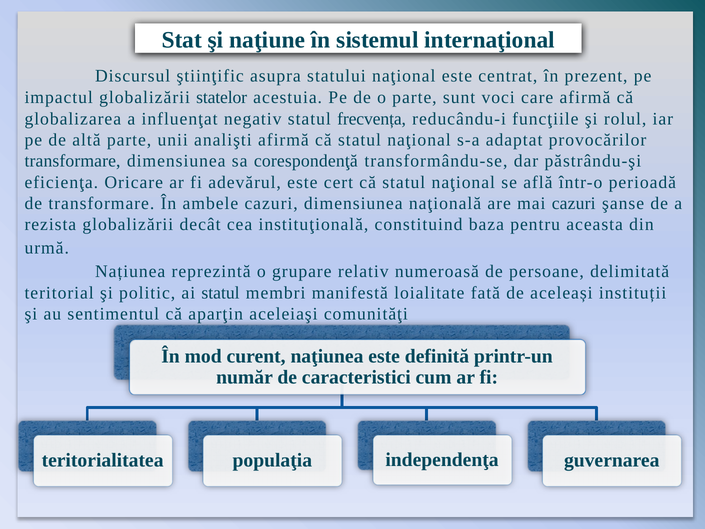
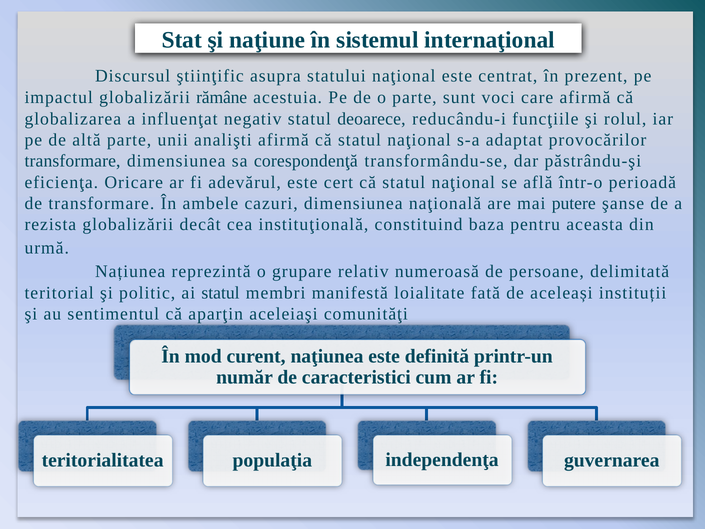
statelor: statelor -> rămâne
frecvența: frecvența -> deoarece
mai cazuri: cazuri -> putere
